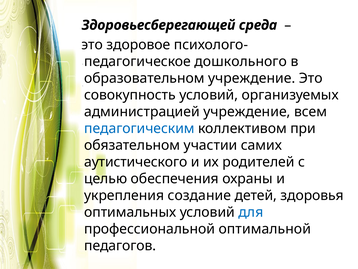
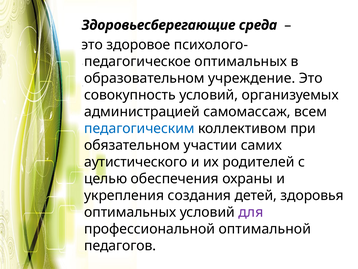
Здоровьесберегающей: Здоровьесберегающей -> Здоровьесберегающие
дошкольного at (241, 61): дошкольного -> оптимальных
администрацией учреждение: учреждение -> самомассаж
создание: создание -> создания
для colour: blue -> purple
